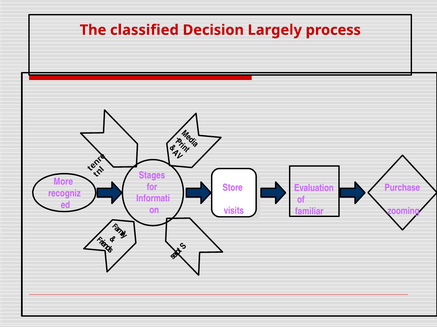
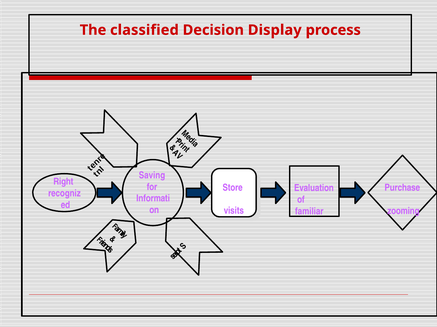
Largely: Largely -> Display
Stages: Stages -> Saving
More: More -> Right
